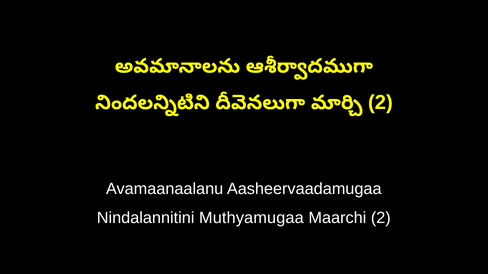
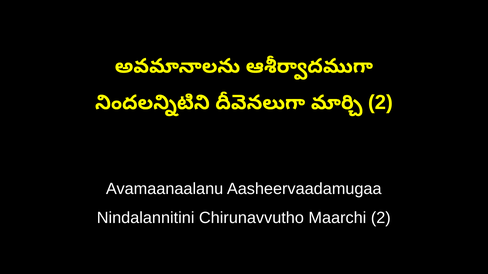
Muthyamugaa: Muthyamugaa -> Chirunavvutho
